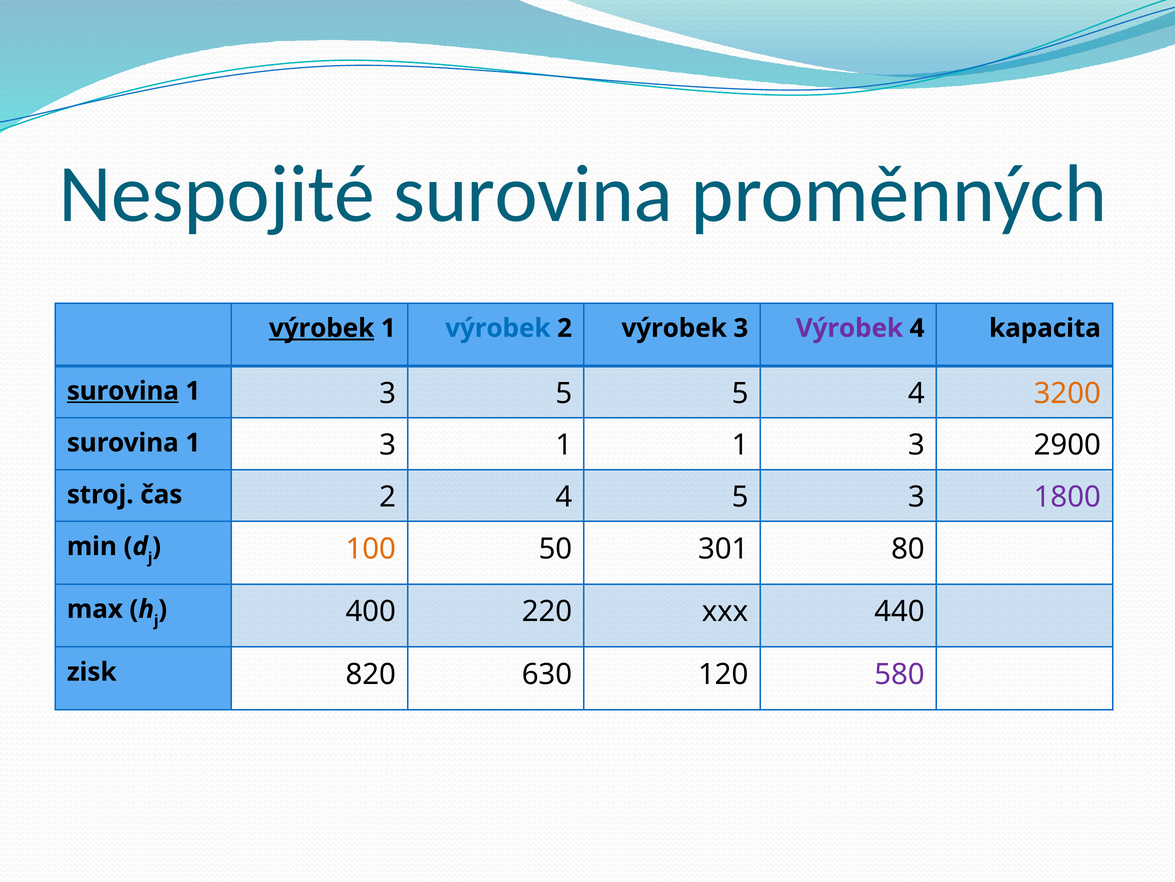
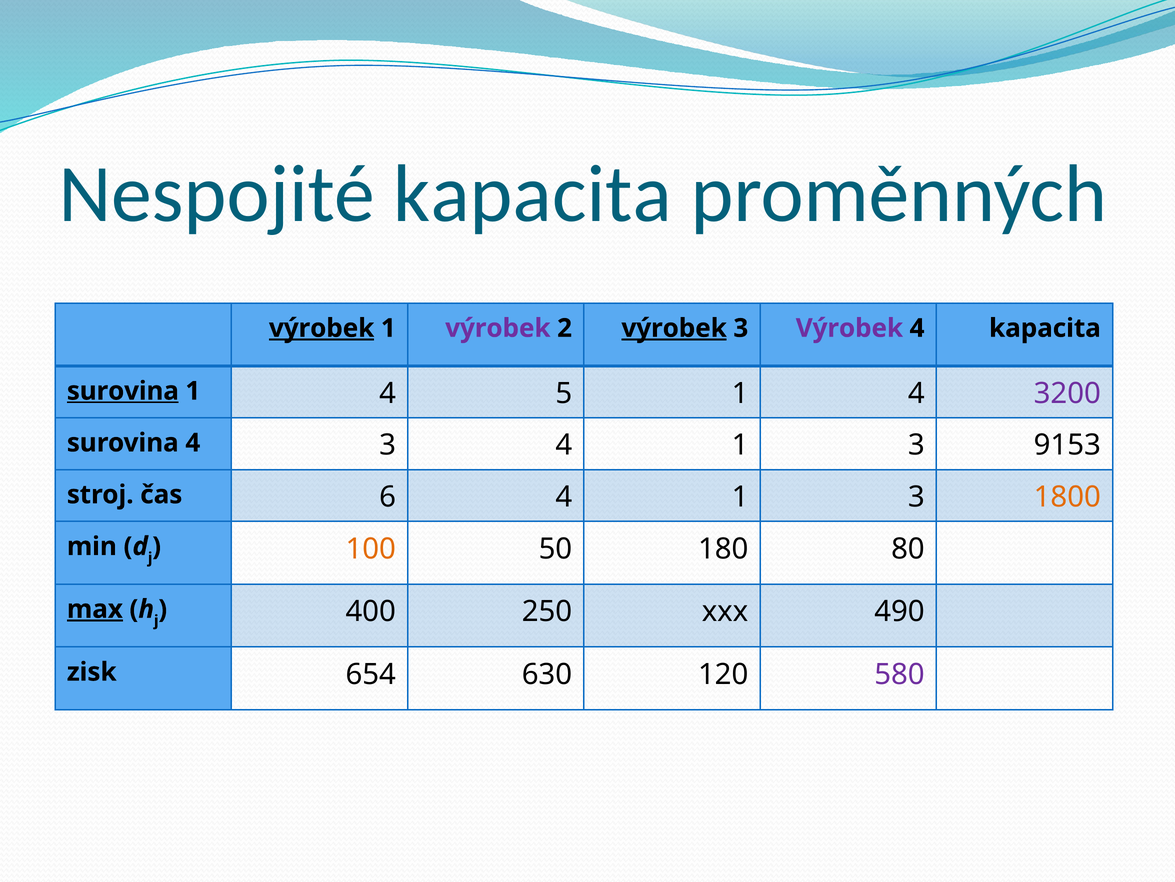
Nespojité surovina: surovina -> kapacita
výrobek at (498, 328) colour: blue -> purple
výrobek at (674, 328) underline: none -> present
3 at (388, 393): 3 -> 4
5 5: 5 -> 1
3200 colour: orange -> purple
1 at (193, 442): 1 -> 4
3 1: 1 -> 4
2900: 2900 -> 9153
čas 2: 2 -> 6
5 at (740, 497): 5 -> 1
1800 colour: purple -> orange
301: 301 -> 180
max underline: none -> present
220: 220 -> 250
440: 440 -> 490
820: 820 -> 654
